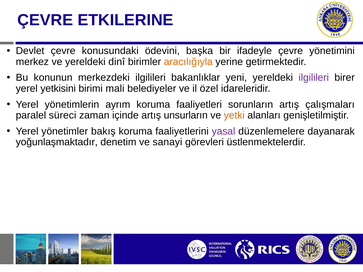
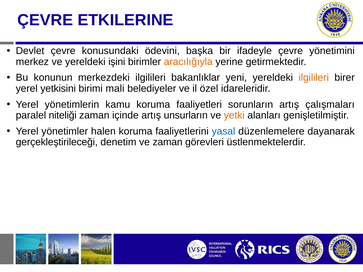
dinî: dinî -> işini
ilgilileri at (314, 78) colour: purple -> orange
ayrım: ayrım -> kamu
süreci: süreci -> niteliği
bakış: bakış -> halen
yasal colour: purple -> blue
yoğunlaşmaktadır: yoğunlaşmaktadır -> gerçekleştirileceği
ve sanayi: sanayi -> zaman
